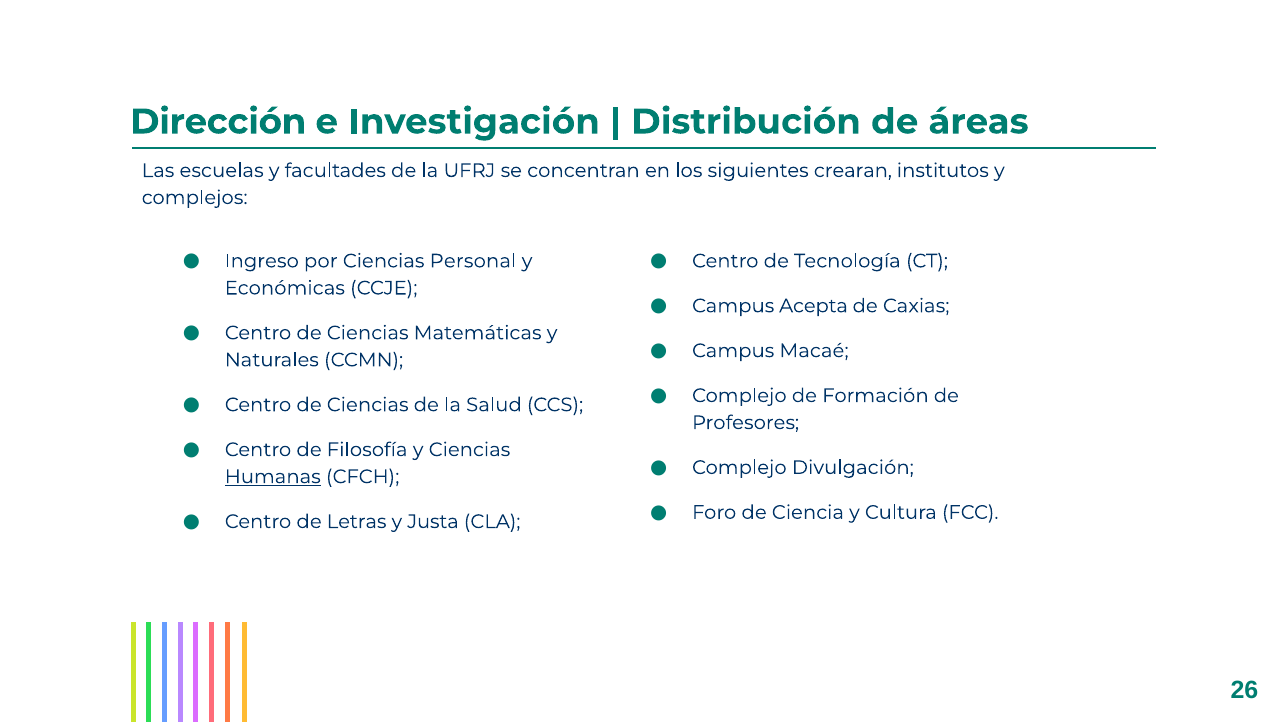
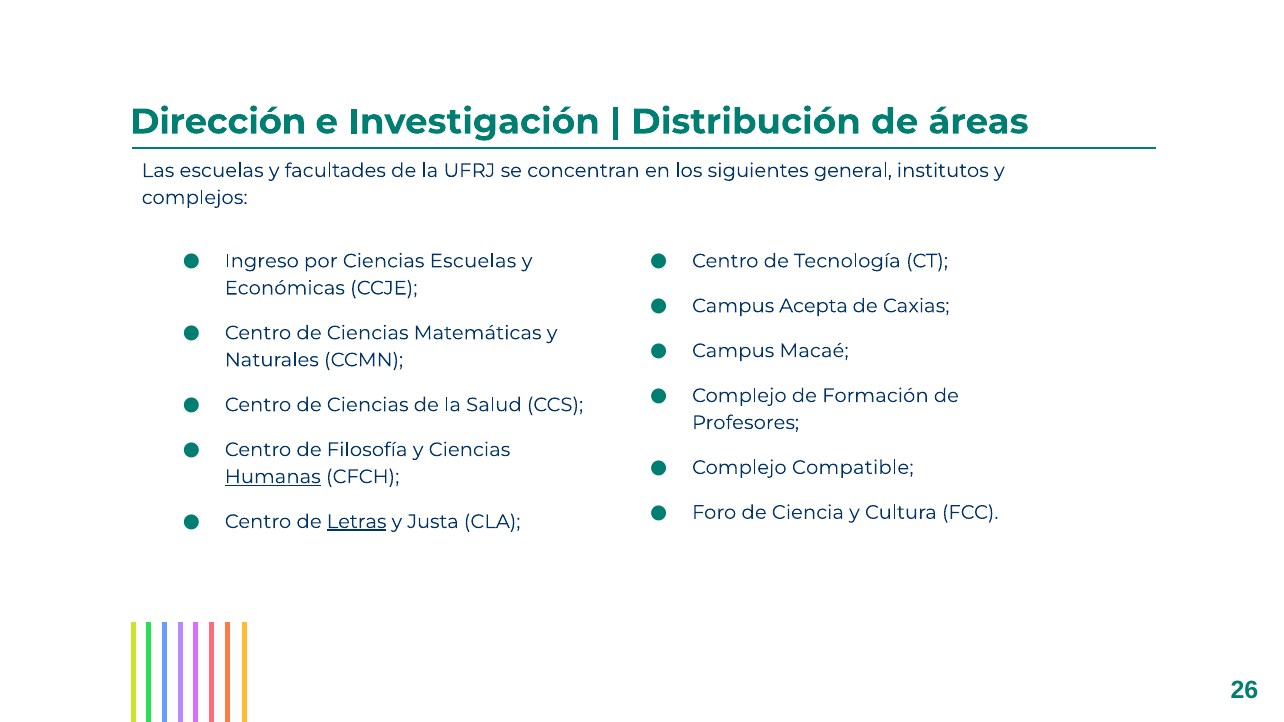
crearan: crearan -> general
Ciencias Personal: Personal -> Escuelas
Divulgación: Divulgación -> Compatible
Letras underline: none -> present
